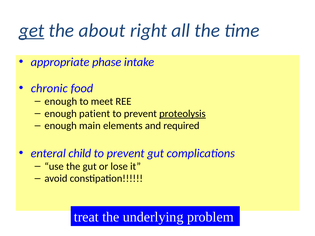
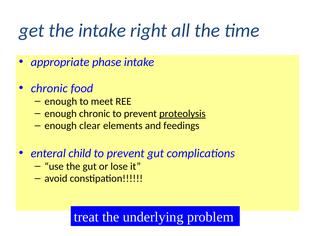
get underline: present -> none
the about: about -> intake
enough patient: patient -> chronic
main: main -> clear
required: required -> feedings
